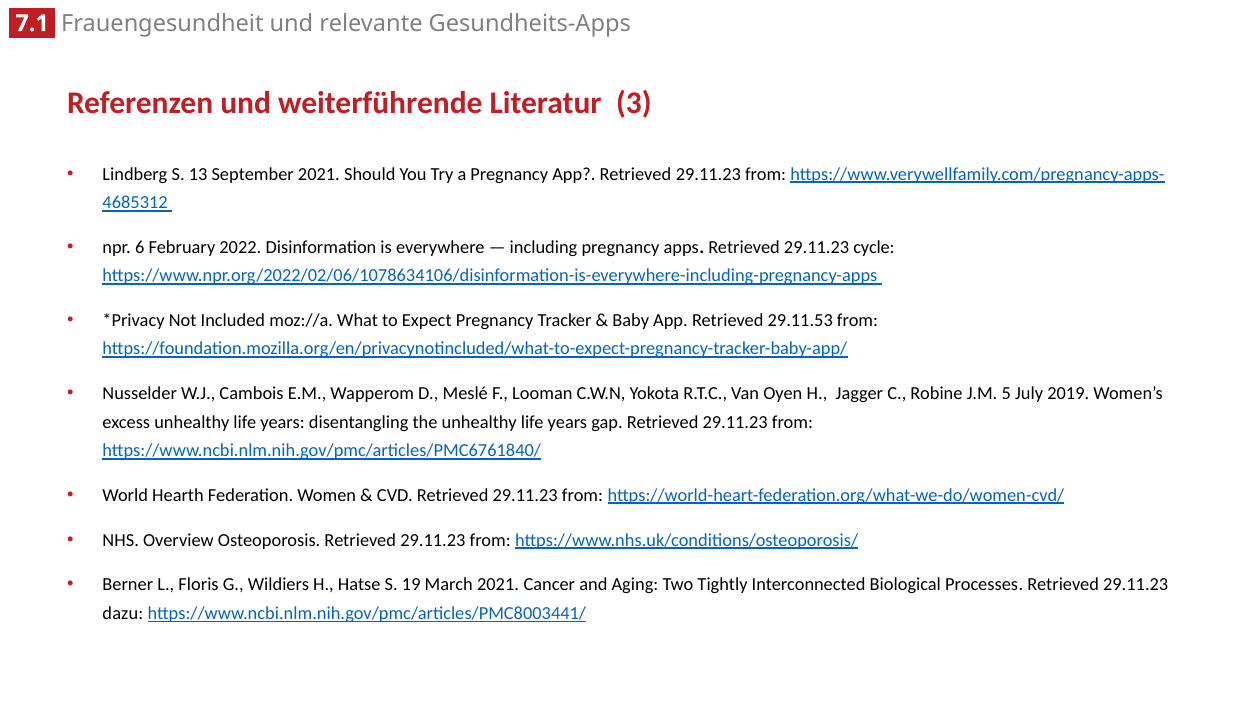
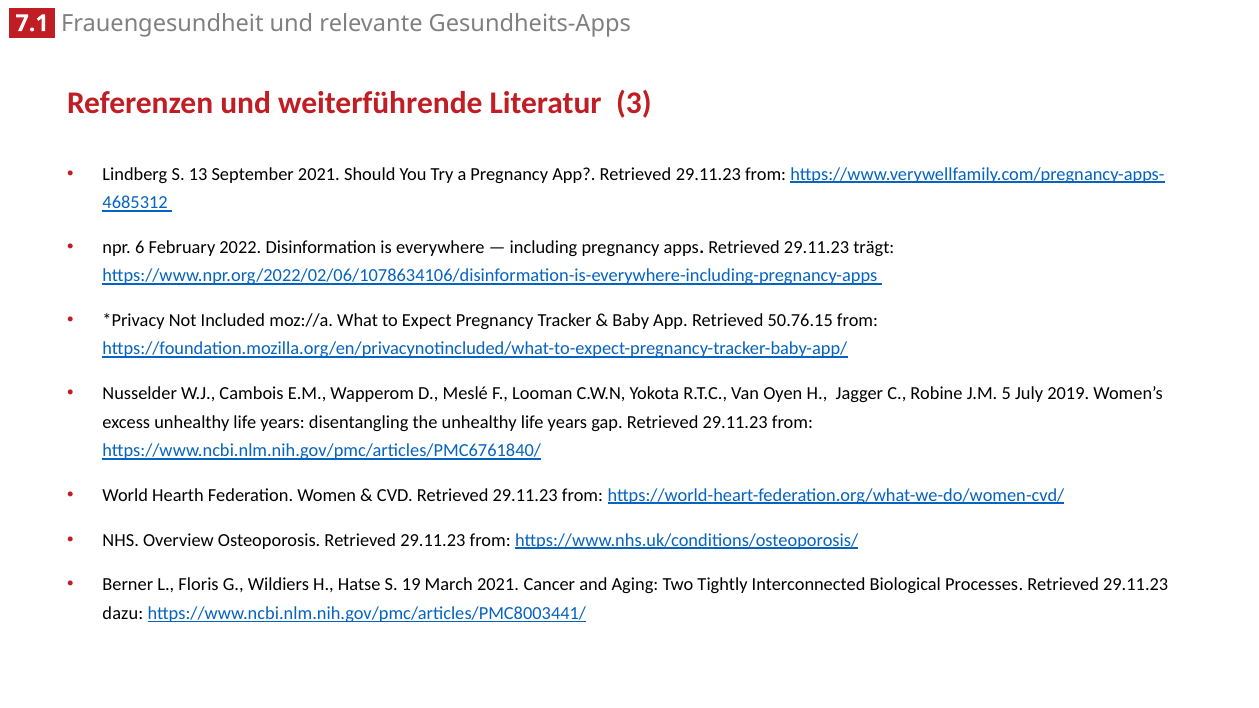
cycle: cycle -> trägt
29.11.53: 29.11.53 -> 50.76.15
